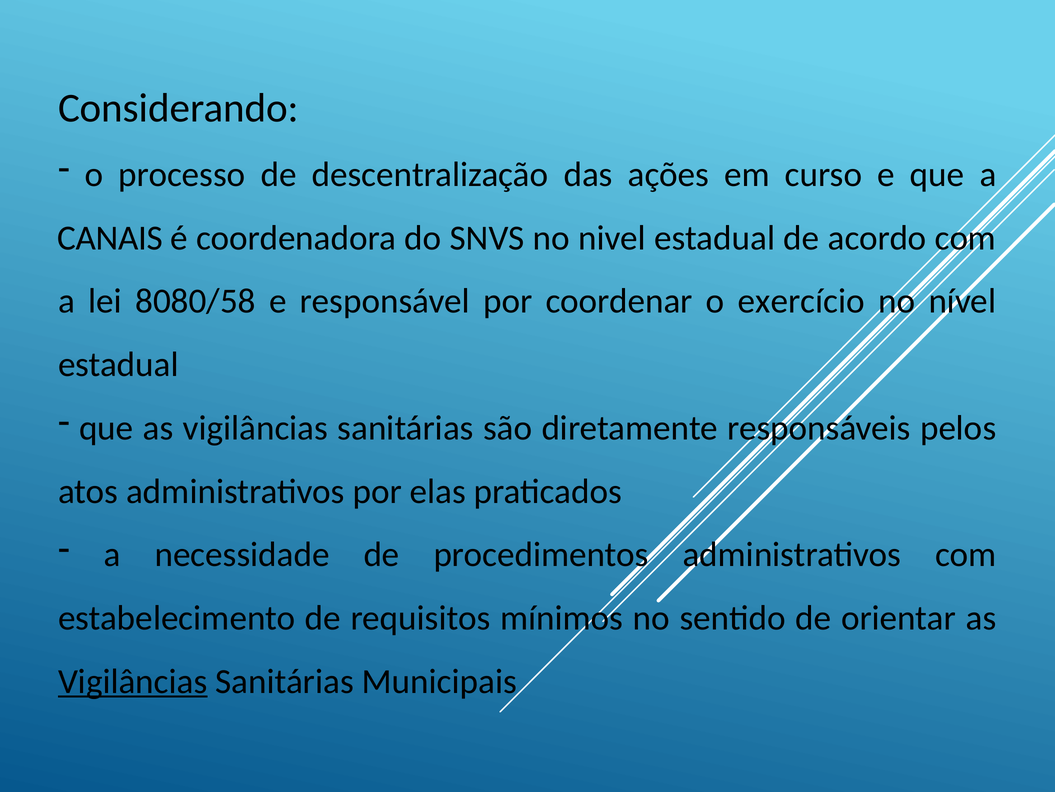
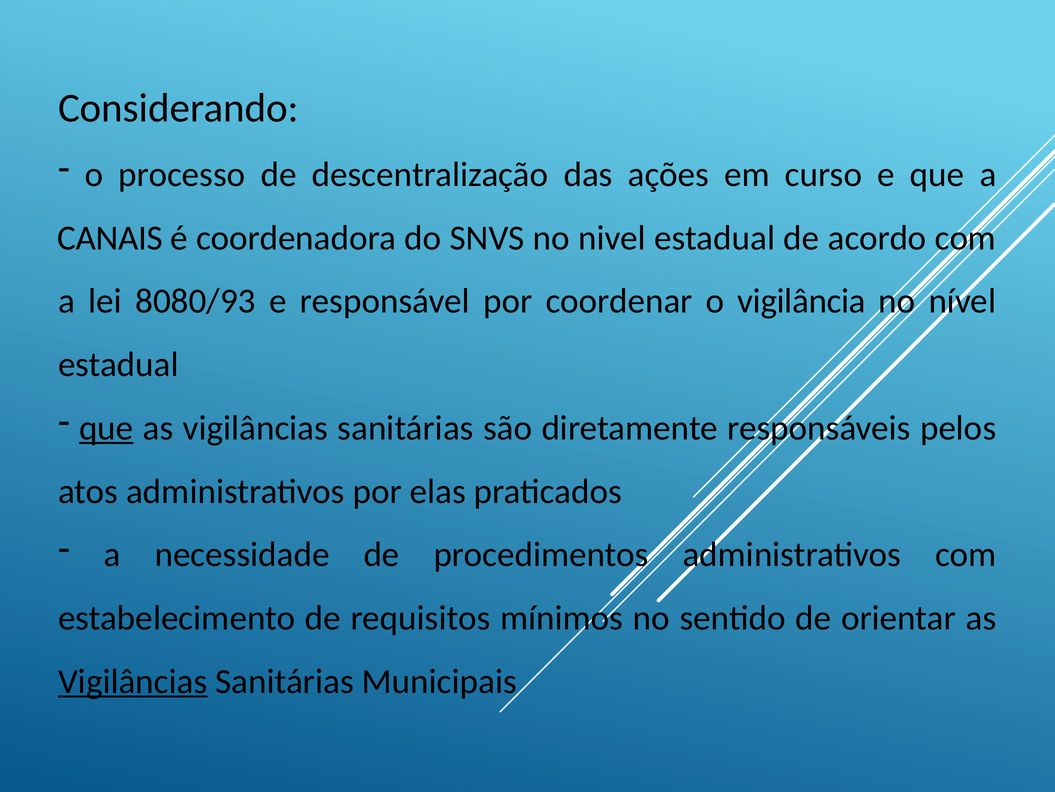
8080/58: 8080/58 -> 8080/93
exercício: exercício -> vigilância
que at (106, 428) underline: none -> present
